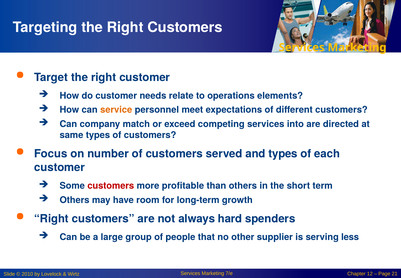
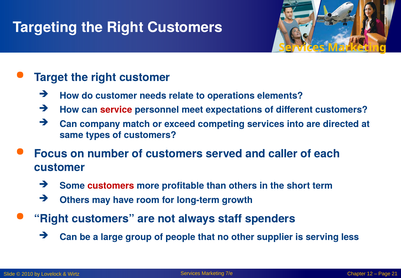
service colour: orange -> red
and types: types -> caller
hard: hard -> staff
